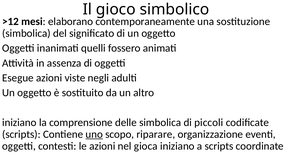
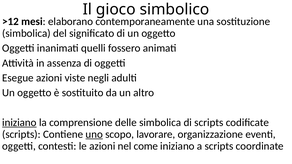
iniziano at (19, 123) underline: none -> present
di piccoli: piccoli -> scripts
riparare: riparare -> lavorare
gioca: gioca -> come
